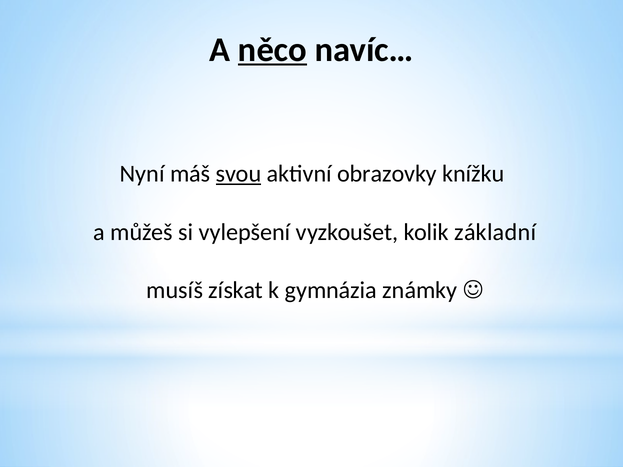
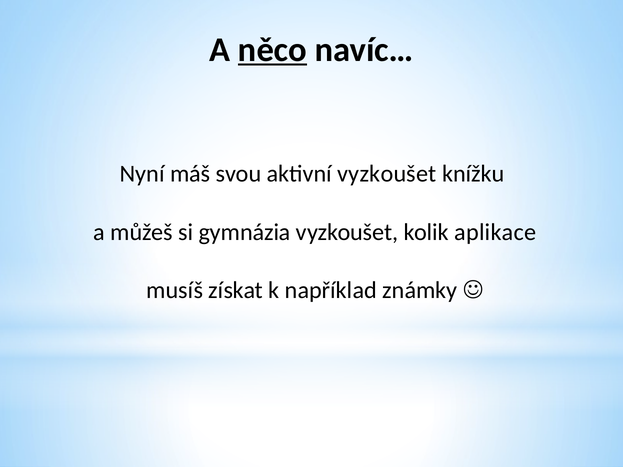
svou underline: present -> none
aktivní obrazovky: obrazovky -> vyzkoušet
vylepšení: vylepšení -> gymnázia
základní: základní -> aplikace
gymnázia: gymnázia -> například
